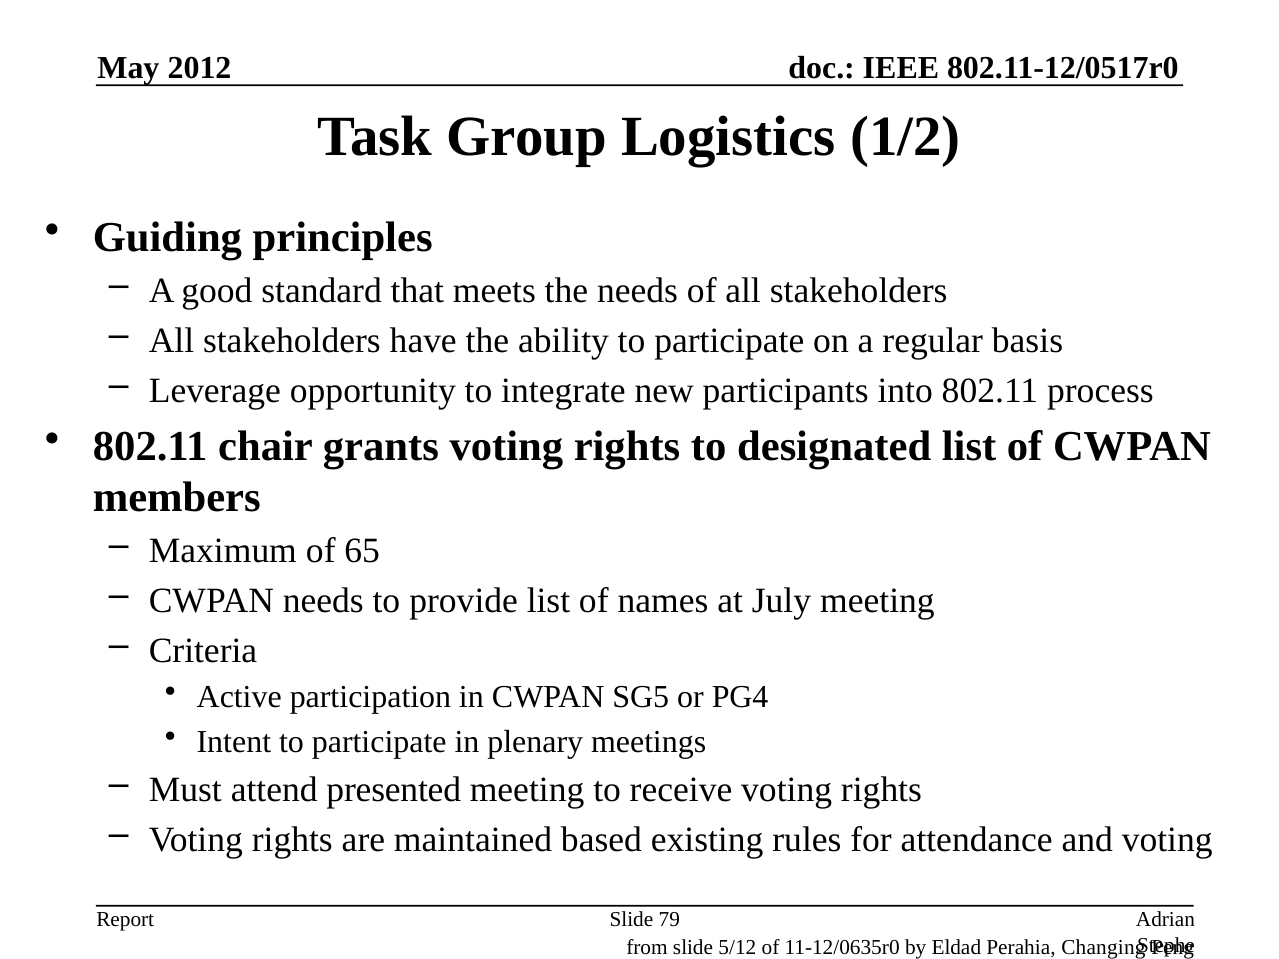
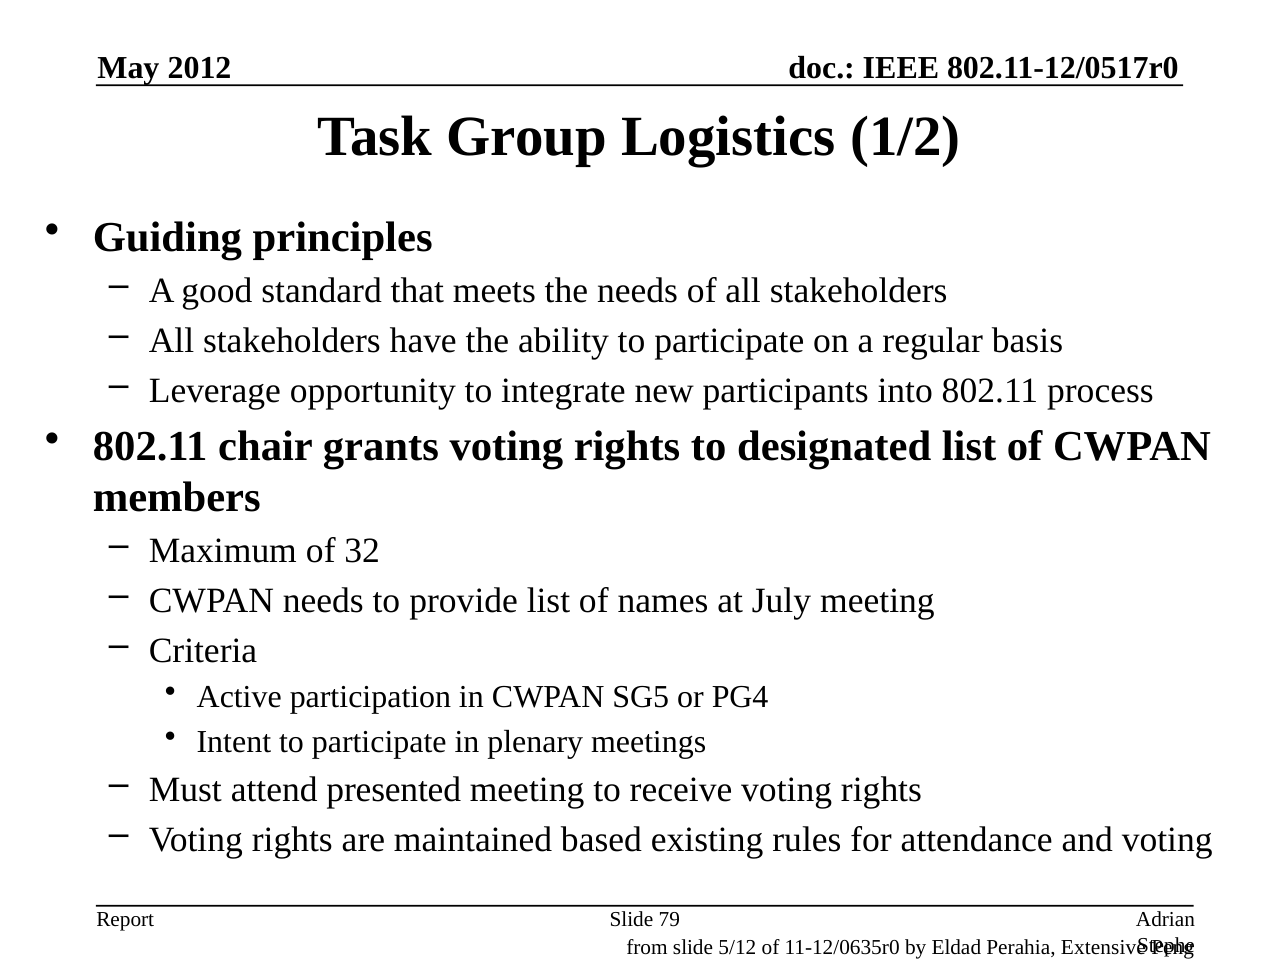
65: 65 -> 32
Changing: Changing -> Extensive
